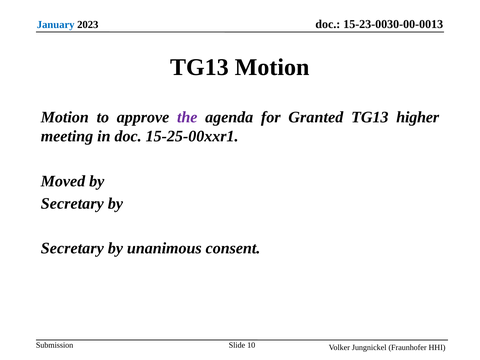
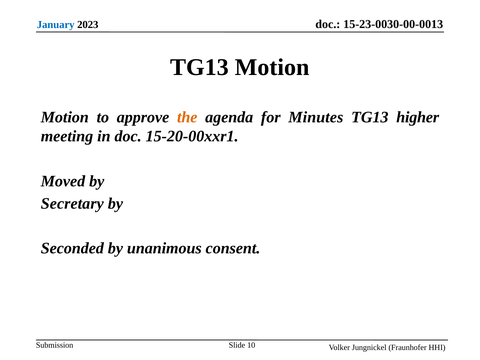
the colour: purple -> orange
Granted: Granted -> Minutes
15-25-00xxr1: 15-25-00xxr1 -> 15-20-00xxr1
Secretary at (72, 248): Secretary -> Seconded
